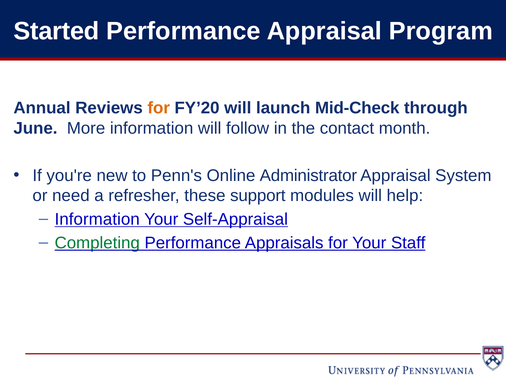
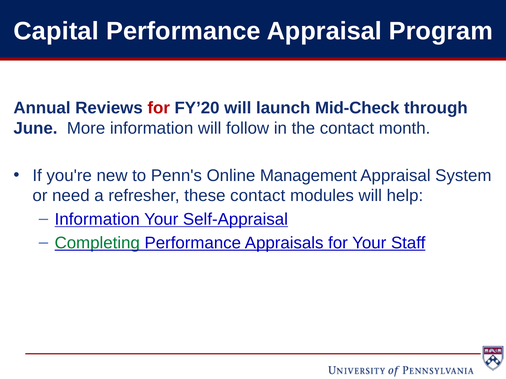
Started: Started -> Capital
for at (159, 108) colour: orange -> red
Administrator: Administrator -> Management
these support: support -> contact
